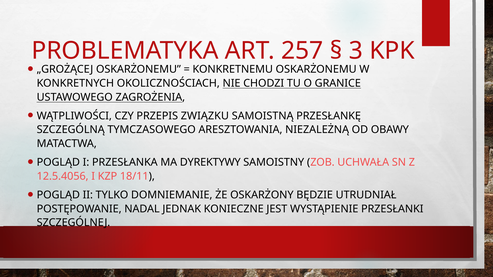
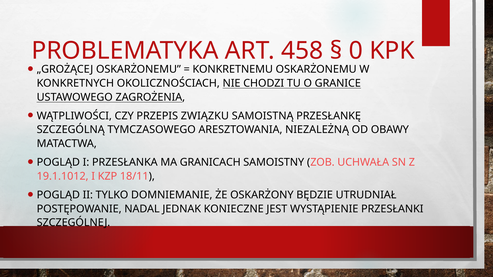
257: 257 -> 458
3: 3 -> 0
DYREKTYWY: DYREKTYWY -> GRANICACH
12.5.4056: 12.5.4056 -> 19.1.1012
